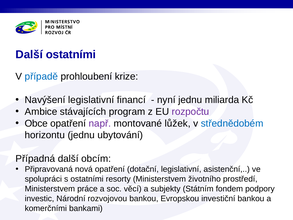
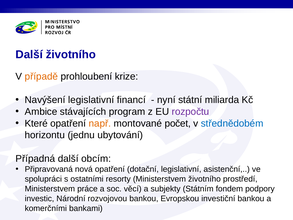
Další ostatními: ostatními -> životního
případě colour: blue -> orange
nyní jednu: jednu -> státní
Obce: Obce -> Které
např colour: purple -> orange
lůžek: lůžek -> počet
